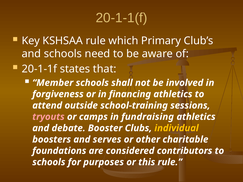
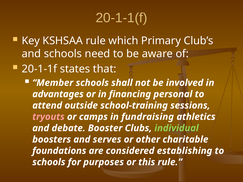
forgiveness: forgiveness -> advantages
financing athletics: athletics -> personal
individual colour: yellow -> light green
contributors: contributors -> establishing
